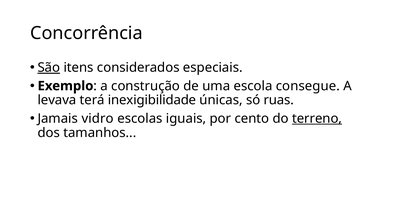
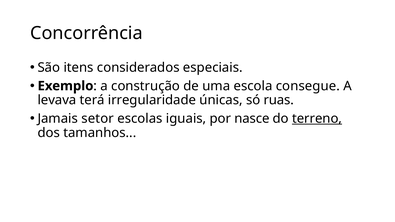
São underline: present -> none
inexigibilidade: inexigibilidade -> irregularidade
vidro: vidro -> setor
cento: cento -> nasce
